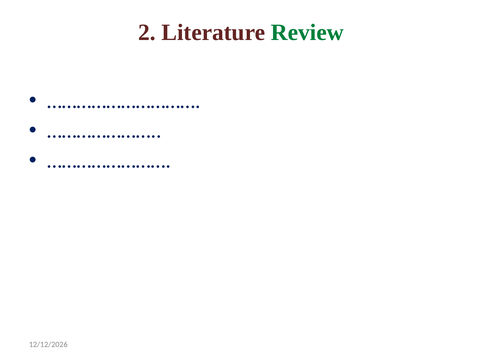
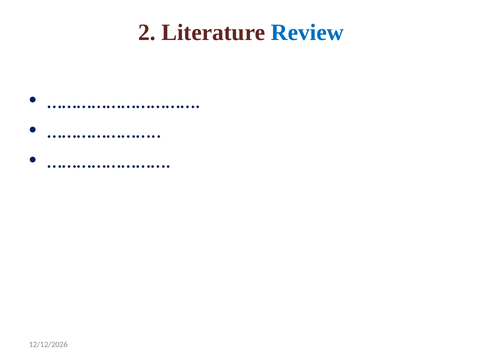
Review colour: green -> blue
